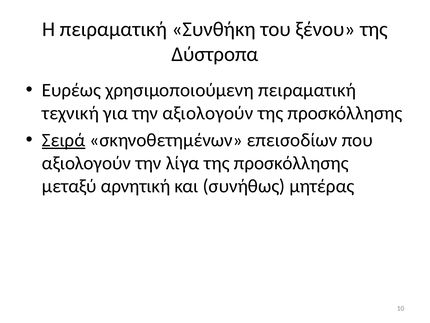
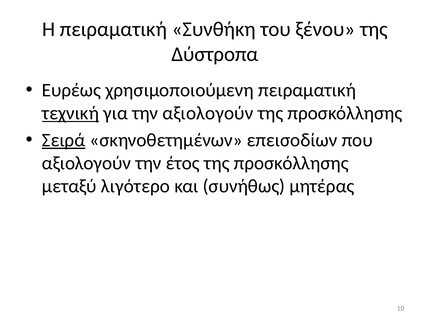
τεχνική underline: none -> present
λίγα: λίγα -> έτος
αρνητική: αρνητική -> λιγότερο
